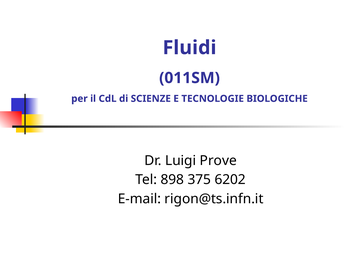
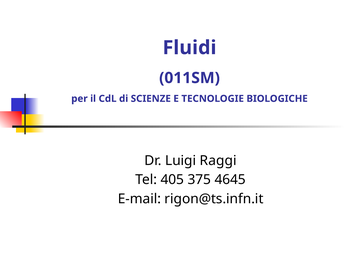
Prove: Prove -> Raggi
898: 898 -> 405
6202: 6202 -> 4645
